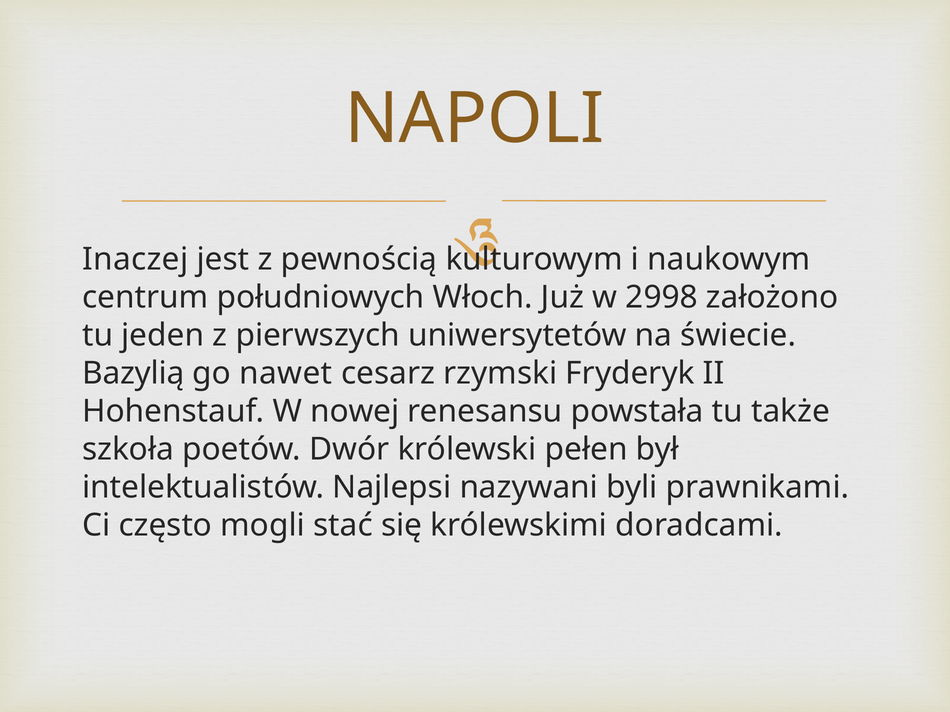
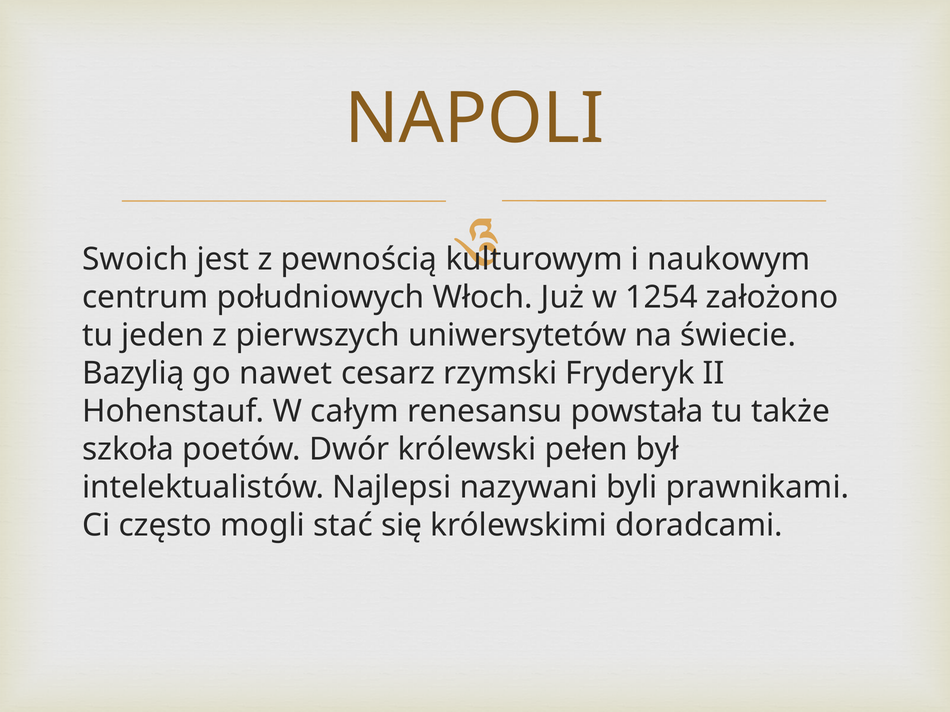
Inaczej: Inaczej -> Swoich
2998: 2998 -> 1254
nowej: nowej -> całym
